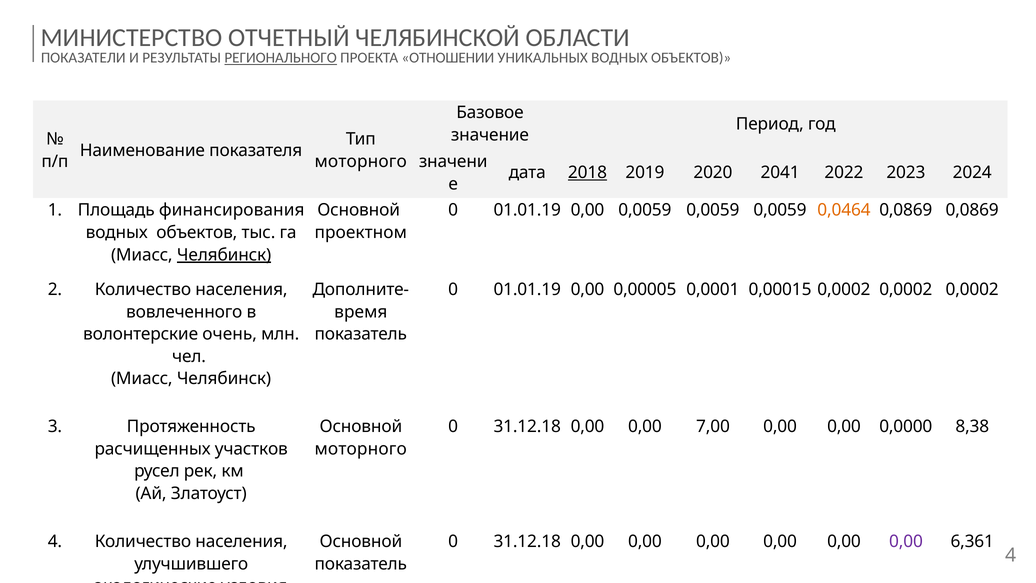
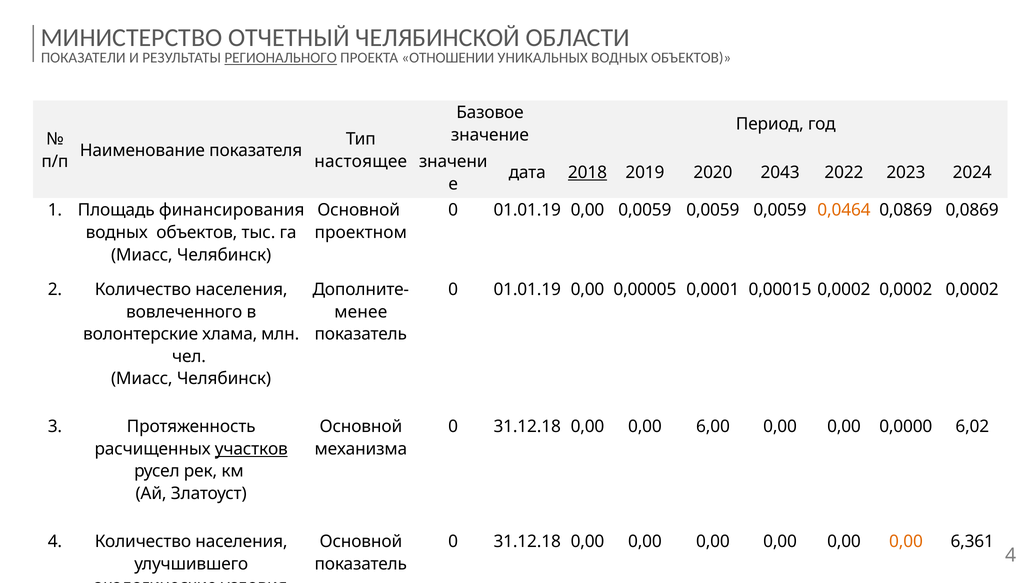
моторного at (361, 161): моторного -> настоящее
2041: 2041 -> 2043
Челябинск at (224, 255) underline: present -> none
время: время -> менее
очень: очень -> хлама
7,00: 7,00 -> 6,00
8,38: 8,38 -> 6,02
участков underline: none -> present
моторного at (361, 449): моторного -> механизма
0,00 at (906, 541) colour: purple -> orange
